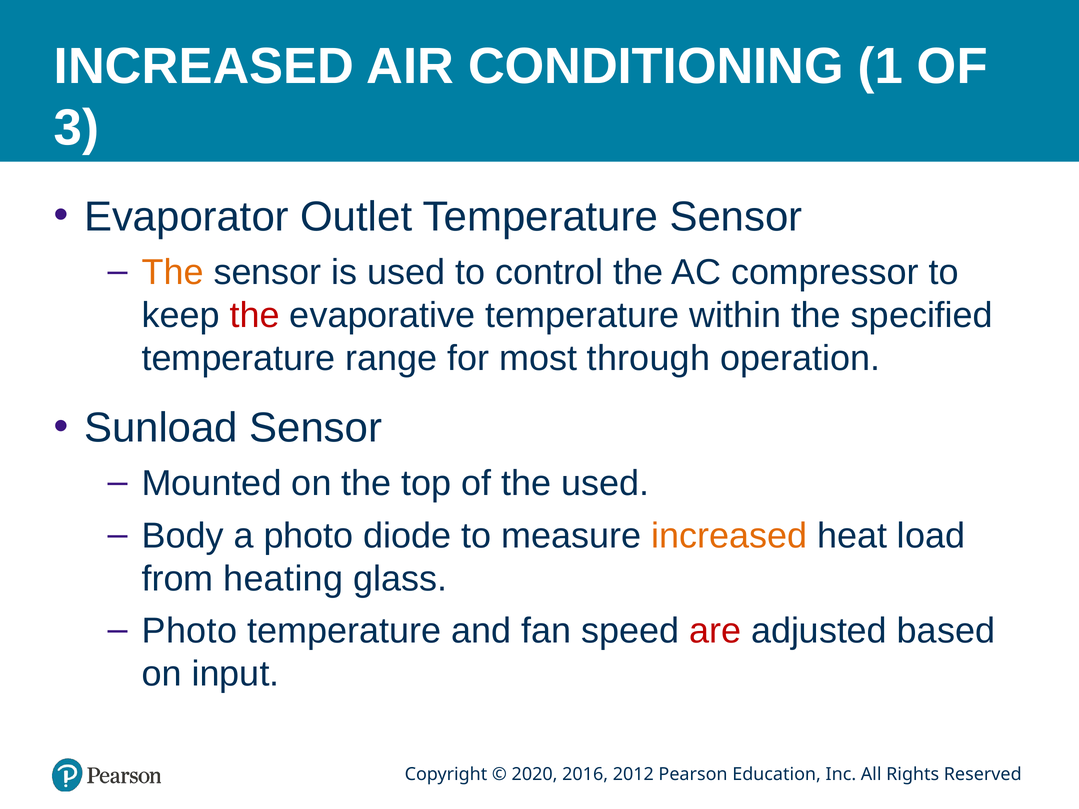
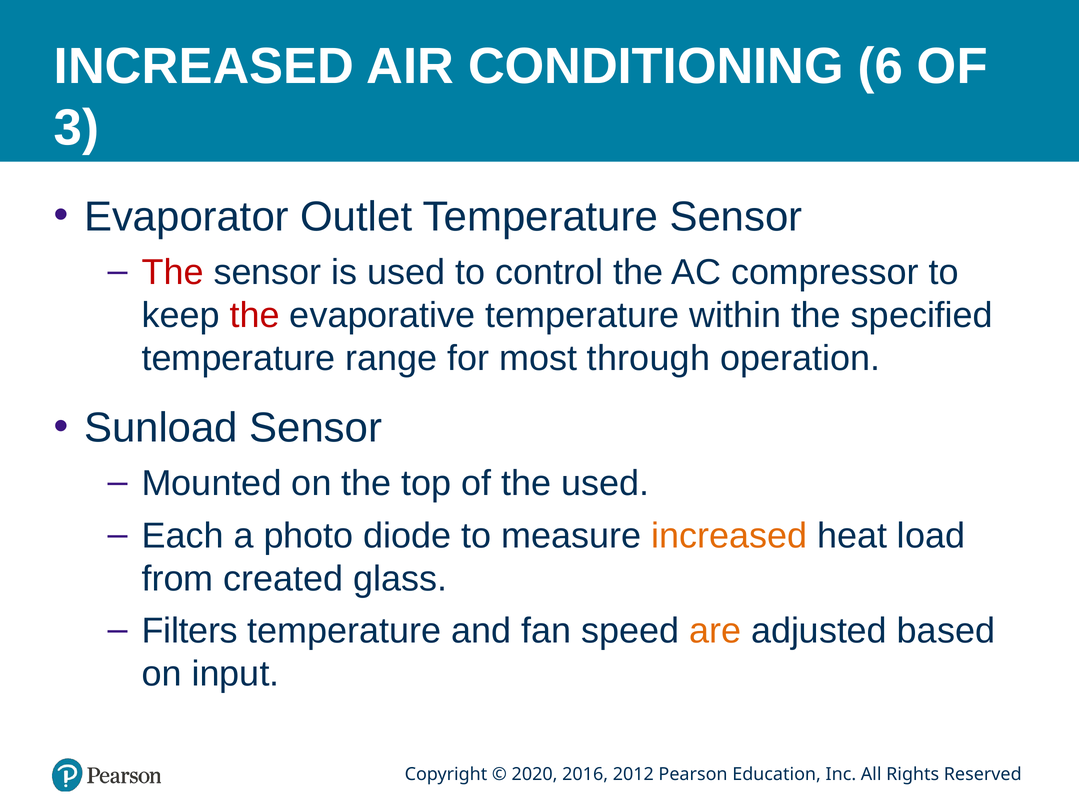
1: 1 -> 6
The at (173, 272) colour: orange -> red
Body: Body -> Each
heating: heating -> created
Photo at (189, 631): Photo -> Filters
are colour: red -> orange
